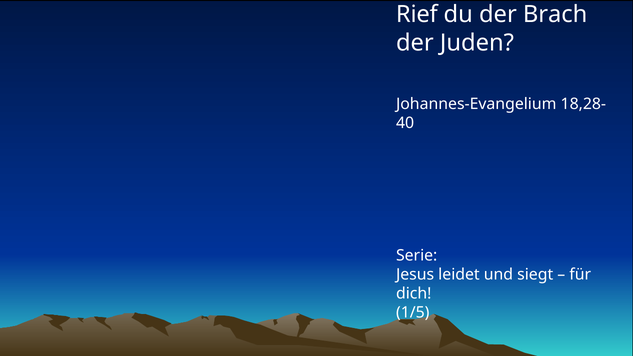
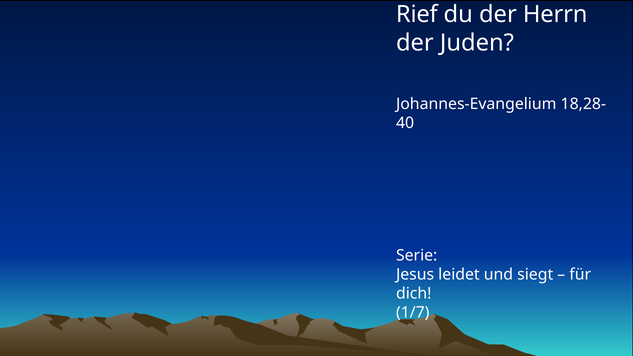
Brach: Brach -> Herrn
1/5: 1/5 -> 1/7
